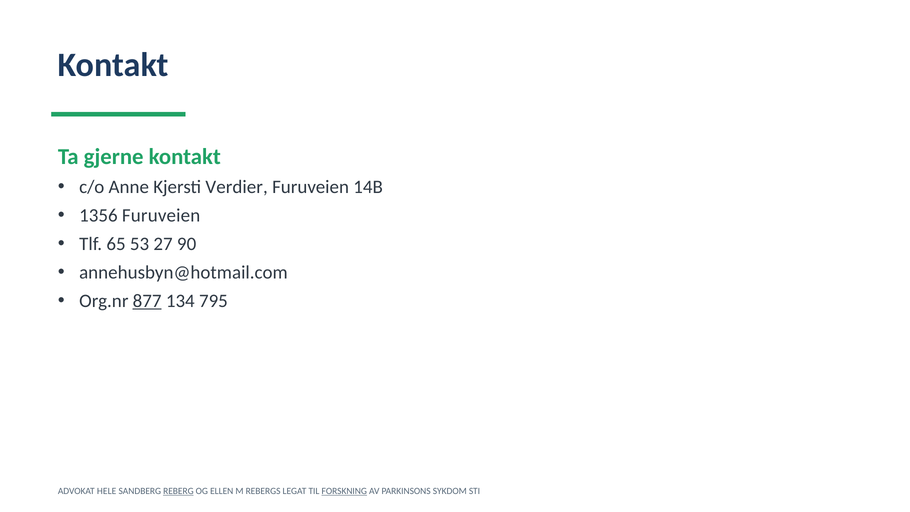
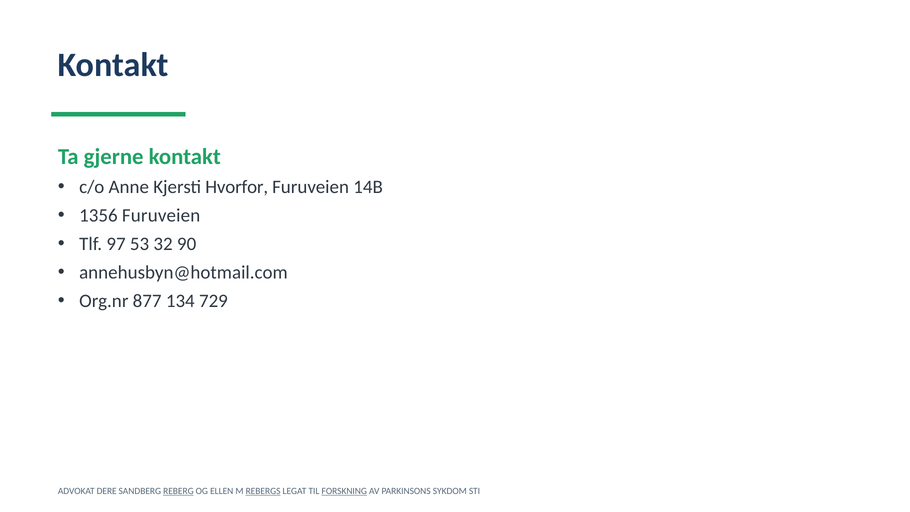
Verdier: Verdier -> Hvorfor
65: 65 -> 97
27: 27 -> 32
877 underline: present -> none
795: 795 -> 729
HELE: HELE -> DERE
REBERGS underline: none -> present
